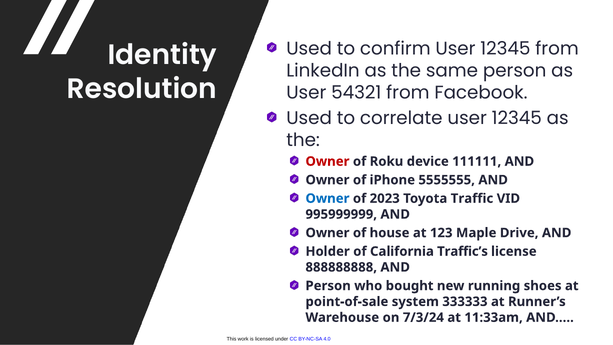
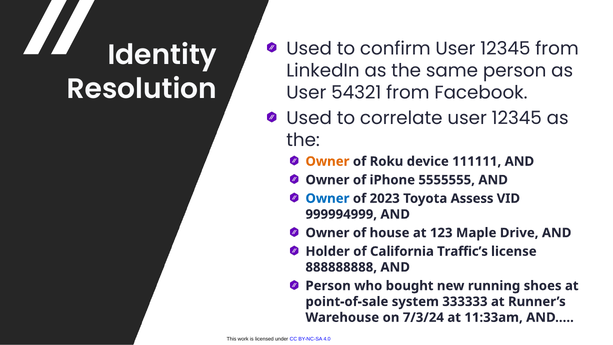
Owner at (327, 161) colour: red -> orange
Traffic: Traffic -> Assess
995999999: 995999999 -> 999994999
